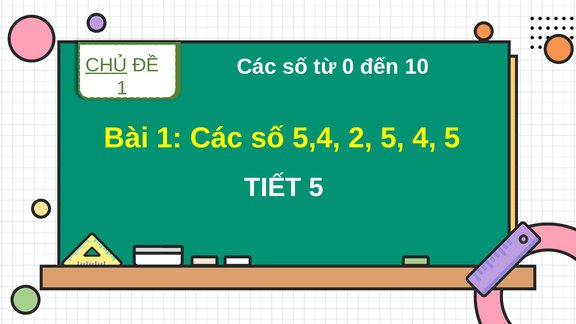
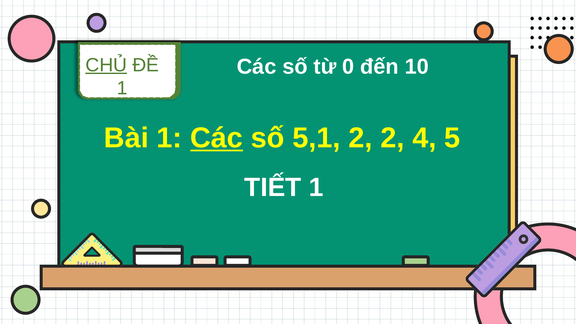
Các at (217, 138) underline: none -> present
5,4: 5,4 -> 5,1
2 5: 5 -> 2
TIẾT 5: 5 -> 1
